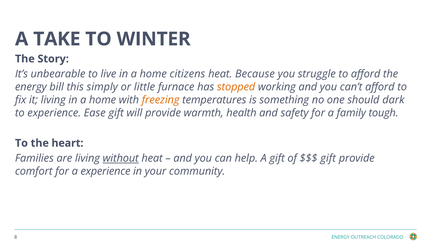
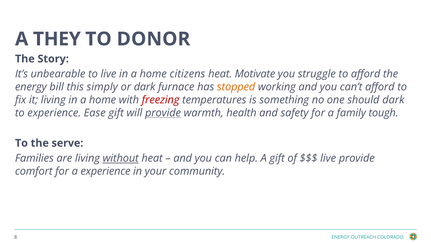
TAKE: TAKE -> THEY
WINTER: WINTER -> DONOR
Because: Because -> Motivate
or little: little -> dark
freezing colour: orange -> red
provide at (163, 113) underline: none -> present
heart: heart -> serve
gift at (328, 158): gift -> live
